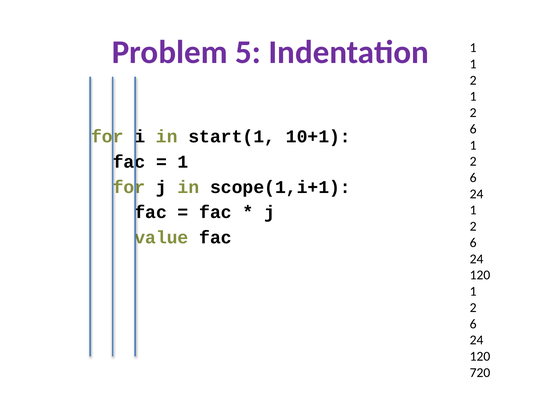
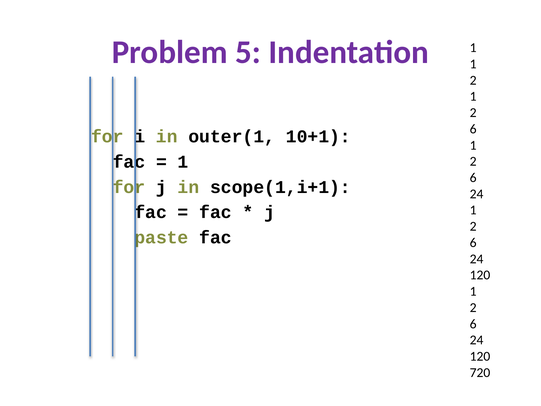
start(1: start(1 -> outer(1
value: value -> paste
